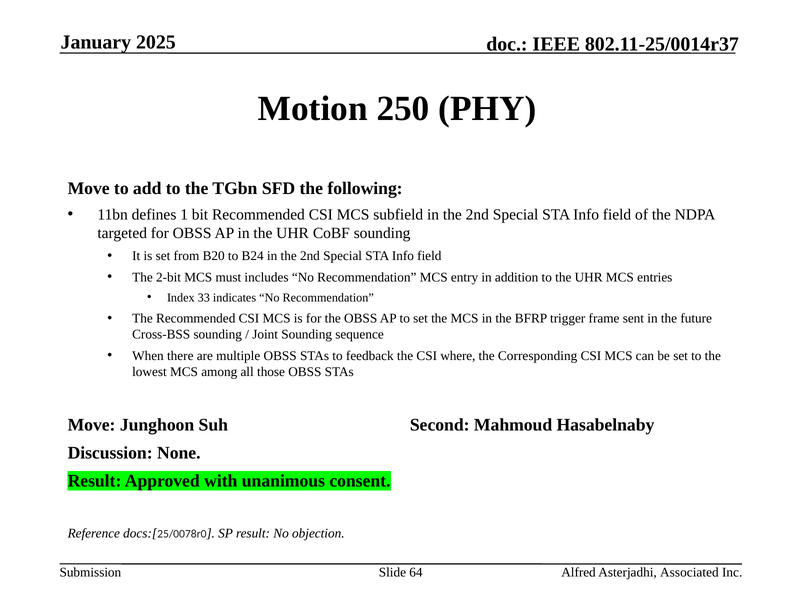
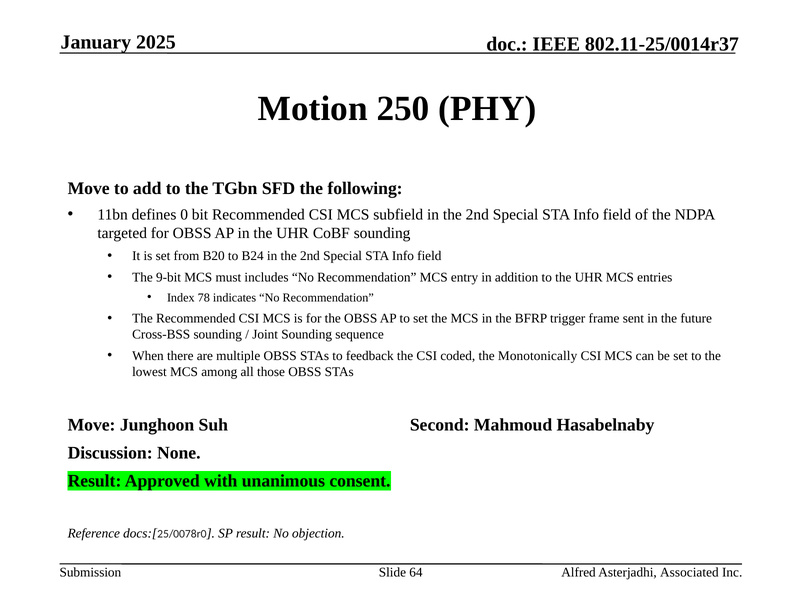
1: 1 -> 0
2-bit: 2-bit -> 9-bit
33: 33 -> 78
where: where -> coded
Corresponding: Corresponding -> Monotonically
